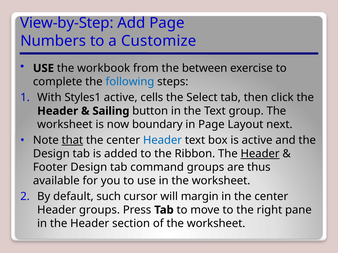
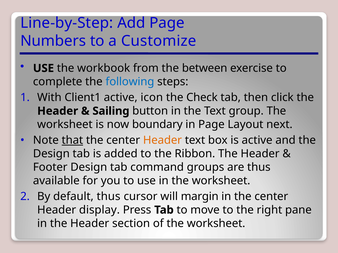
View-by-Step: View-by-Step -> Line-by-Step
Styles1: Styles1 -> Client1
cells: cells -> icon
Select: Select -> Check
Header at (162, 140) colour: blue -> orange
Header at (260, 154) underline: present -> none
default such: such -> thus
Header groups: groups -> display
